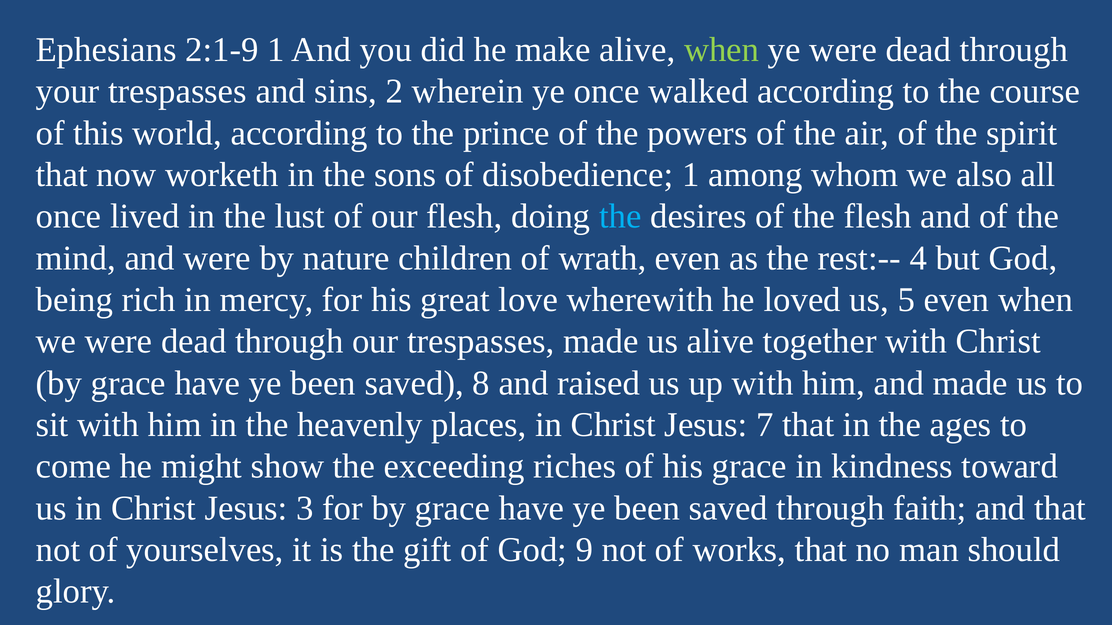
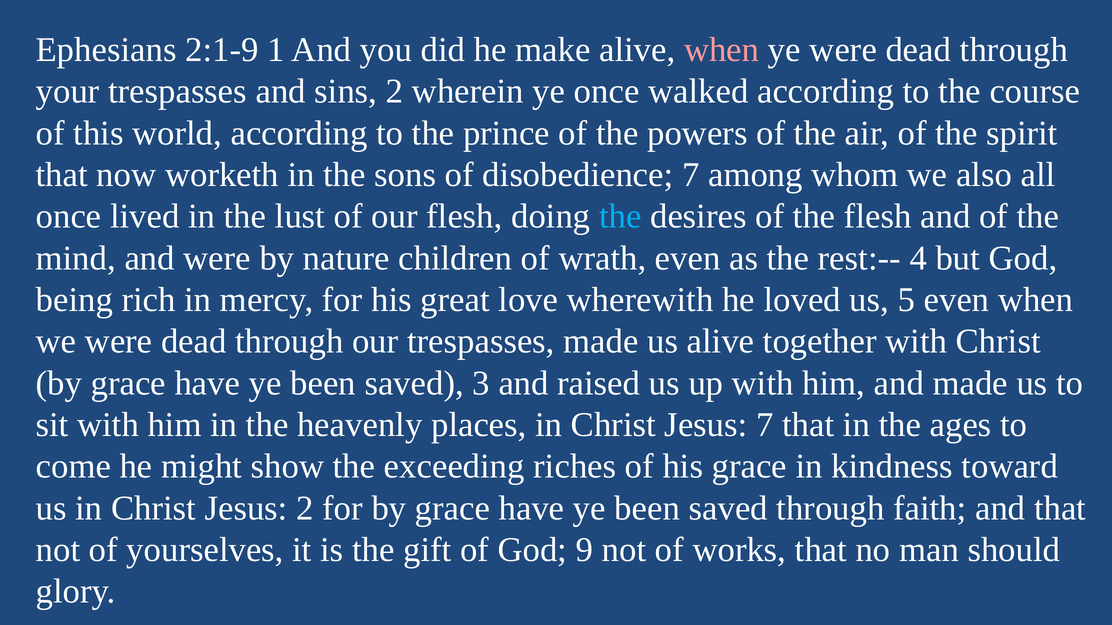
when at (722, 50) colour: light green -> pink
disobedience 1: 1 -> 7
8: 8 -> 3
Jesus 3: 3 -> 2
